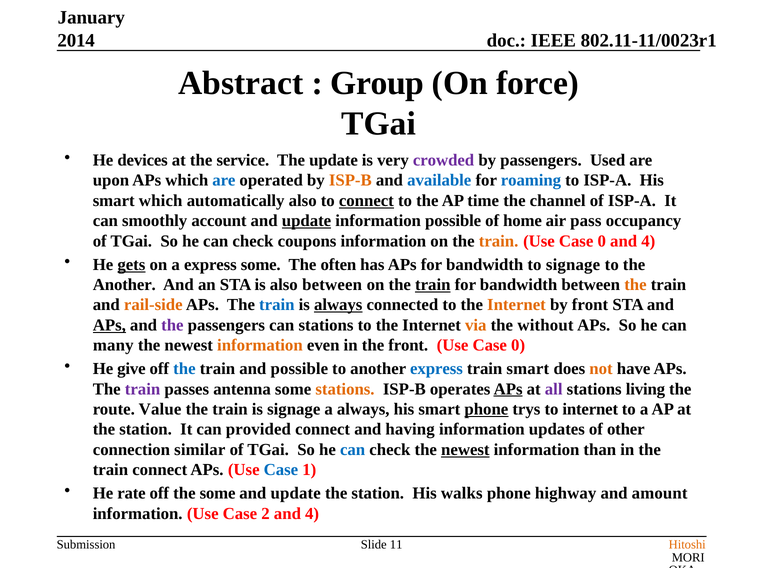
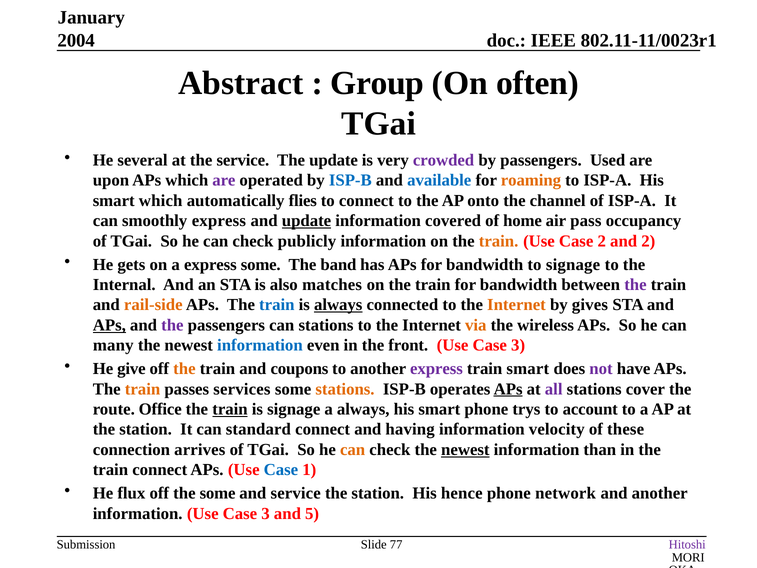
2014: 2014 -> 2004
force: force -> often
devices: devices -> several
are at (224, 180) colour: blue -> purple
ISP-B at (350, 180) colour: orange -> blue
roaming colour: blue -> orange
automatically also: also -> flies
connect at (366, 201) underline: present -> none
time: time -> onto
smoothly account: account -> express
information possible: possible -> covered
coupons: coupons -> publicly
0 at (602, 241): 0 -> 2
4 at (648, 241): 4 -> 2
gets underline: present -> none
often: often -> band
Another at (124, 285): Another -> Internal
also between: between -> matches
train at (433, 285) underline: present -> none
the at (635, 285) colour: orange -> purple
by front: front -> gives
without: without -> wireless
information at (260, 345) colour: orange -> blue
0 at (518, 345): 0 -> 3
the at (184, 369) colour: blue -> orange
and possible: possible -> coupons
express at (436, 369) colour: blue -> purple
not colour: orange -> purple
train at (143, 389) colour: purple -> orange
antenna: antenna -> services
living: living -> cover
Value: Value -> Office
train at (230, 409) underline: none -> present
phone at (486, 409) underline: present -> none
to internet: internet -> account
provided: provided -> standard
updates: updates -> velocity
other: other -> these
similar: similar -> arrives
can at (353, 449) colour: blue -> orange
rate: rate -> flux
update at (296, 493): update -> service
walks: walks -> hence
highway: highway -> network
and amount: amount -> another
information Use Case 2: 2 -> 3
4 at (312, 513): 4 -> 5
Hitoshi colour: orange -> purple
11: 11 -> 77
